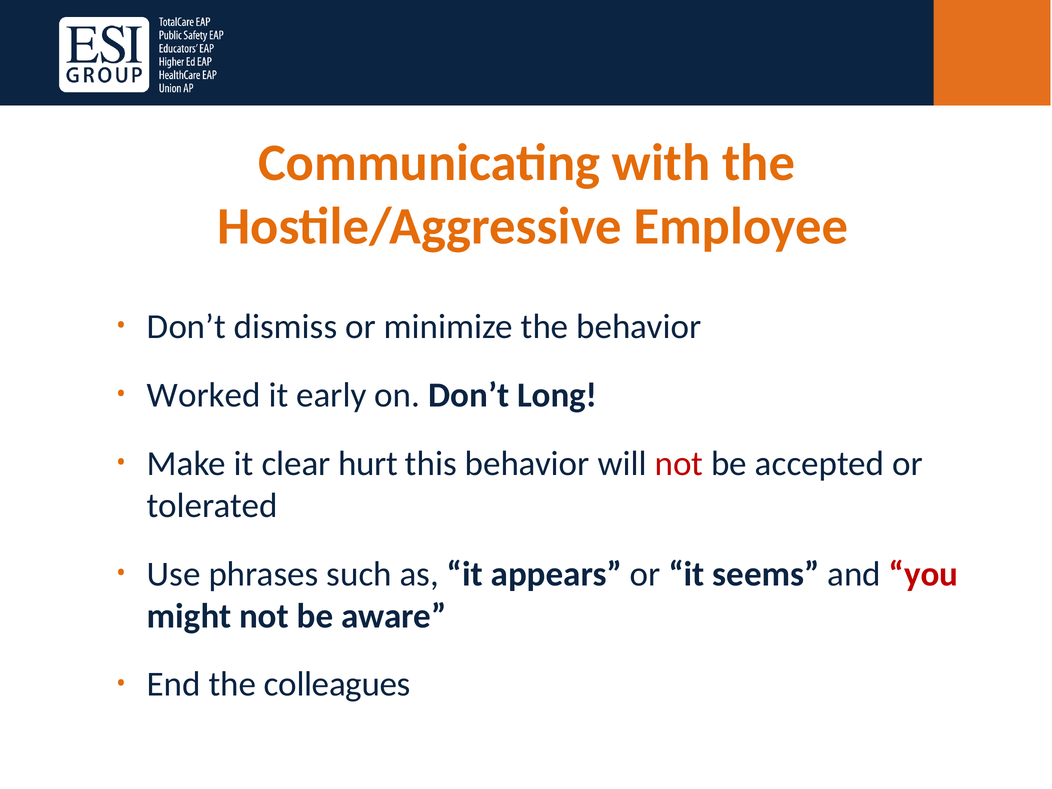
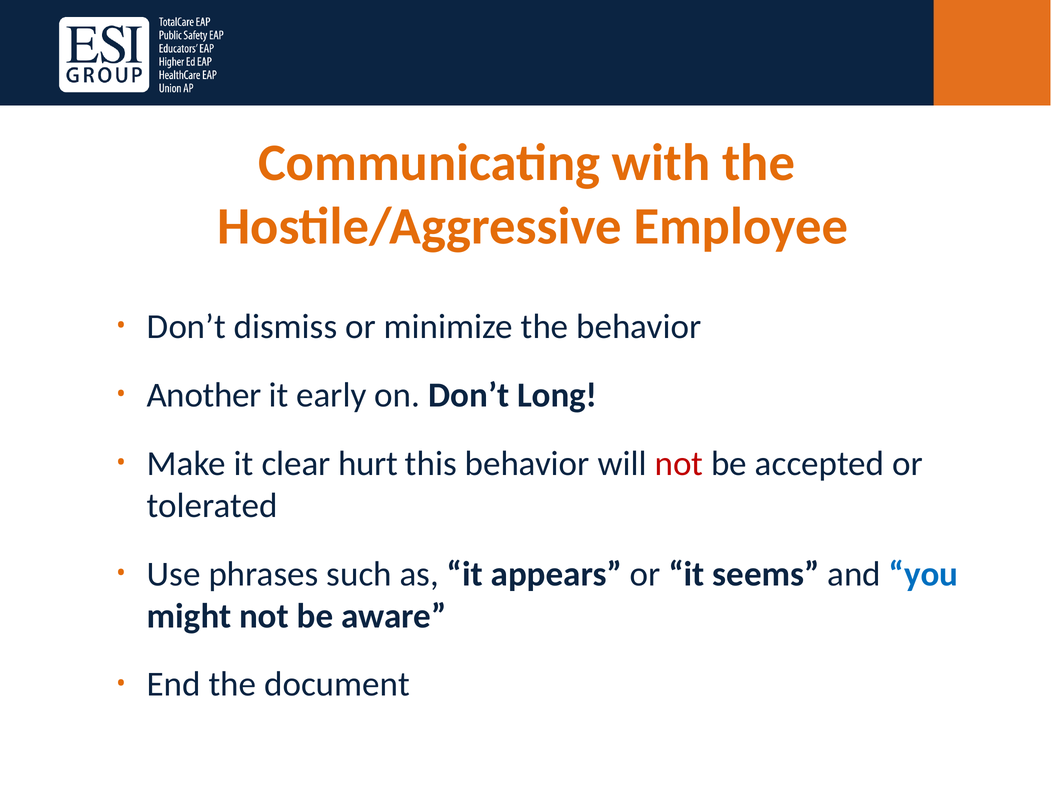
Worked: Worked -> Another
you colour: red -> blue
colleagues: colleagues -> document
